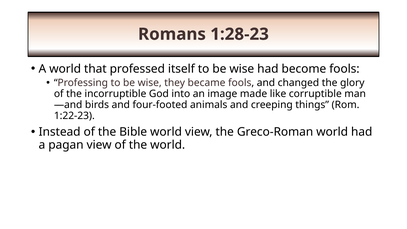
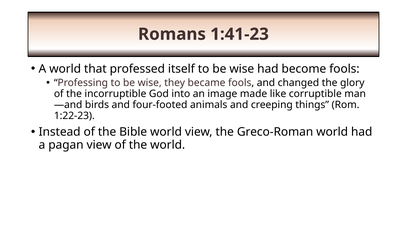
1:28-23: 1:28-23 -> 1:41-23
